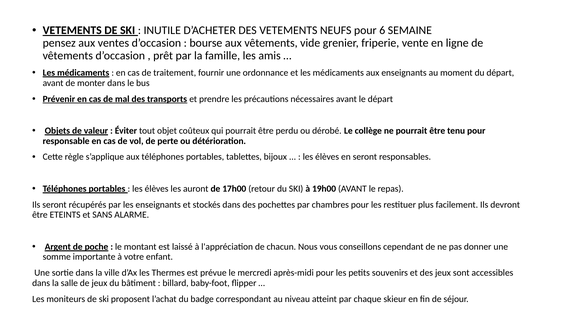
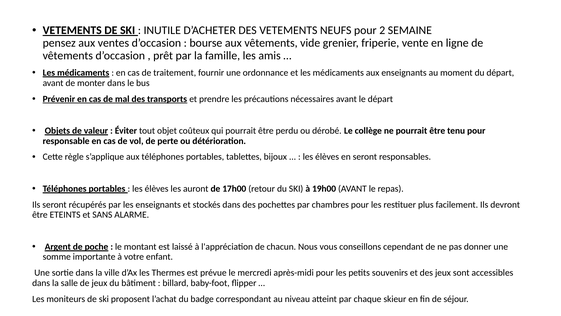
6: 6 -> 2
